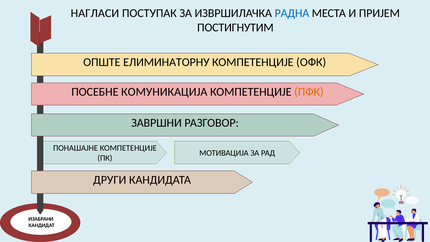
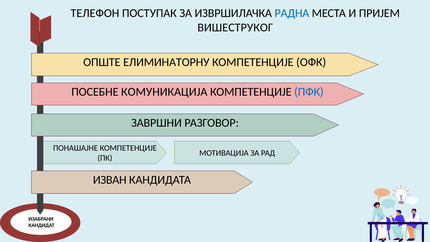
НАГЛАСИ: НАГЛАСИ -> ТЕЛЕФОН
ПОСТИГНУТИМ: ПОСТИГНУТИМ -> ВИШЕСТРУКОГ
ПФК colour: orange -> blue
ДРУГИ: ДРУГИ -> ИЗВАН
